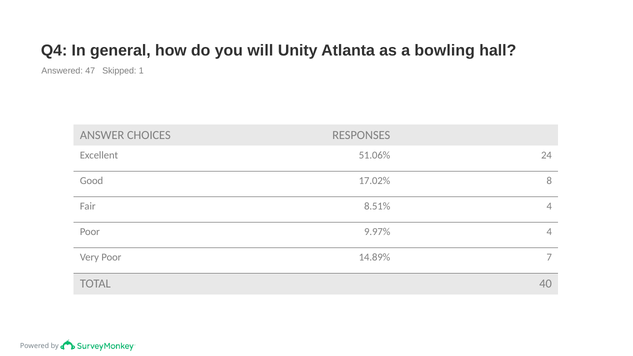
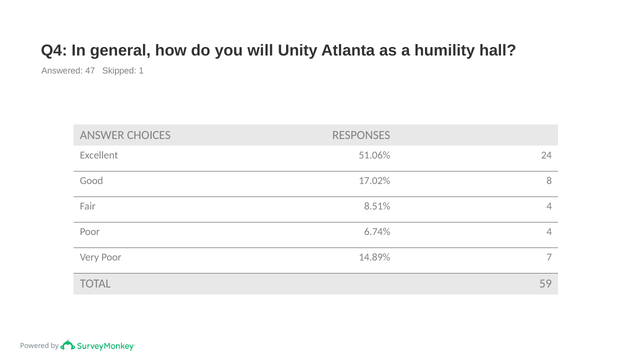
bowling: bowling -> humility
9.97%: 9.97% -> 6.74%
40: 40 -> 59
